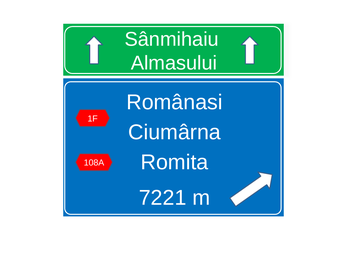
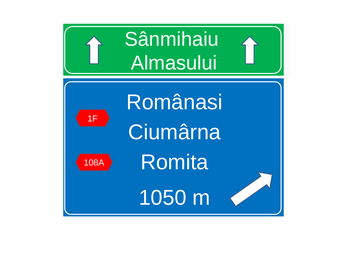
7221: 7221 -> 1050
